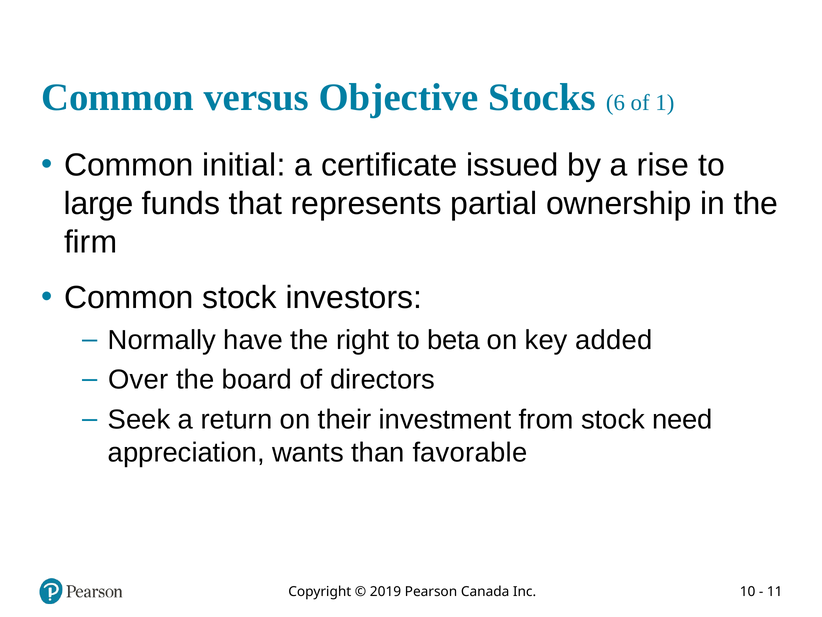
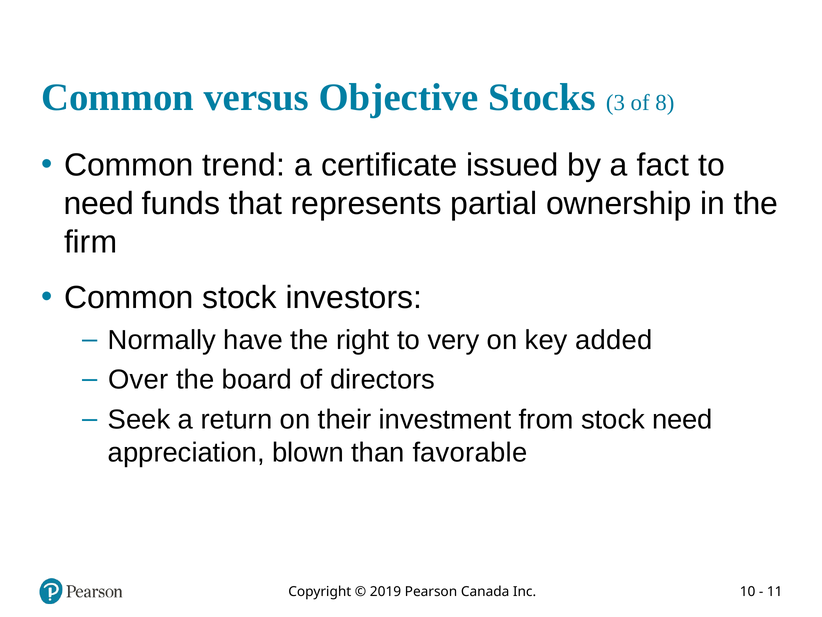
6: 6 -> 3
1: 1 -> 8
initial: initial -> trend
rise: rise -> fact
large at (99, 204): large -> need
beta: beta -> very
wants: wants -> blown
